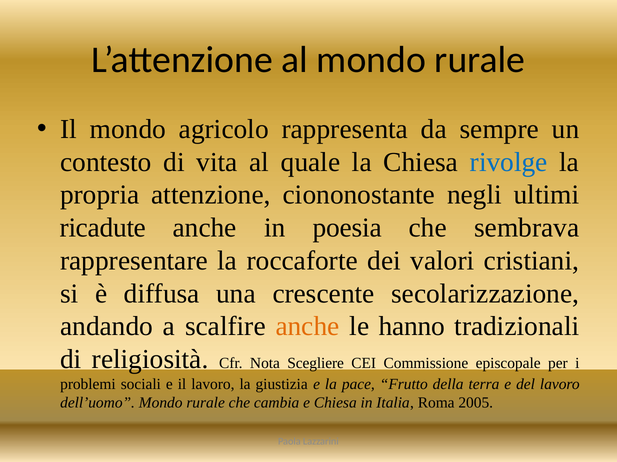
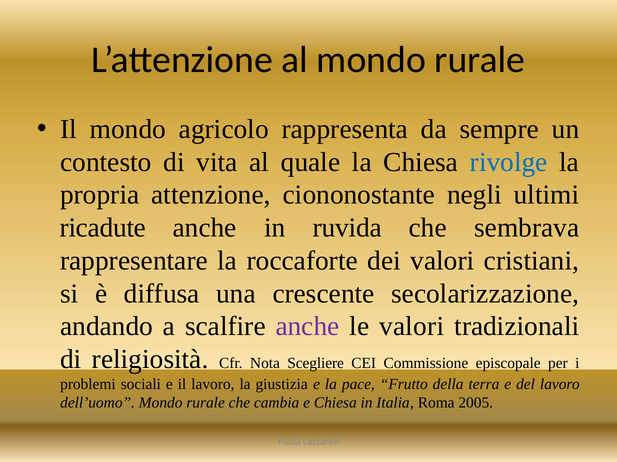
poesia: poesia -> ruvida
anche at (308, 327) colour: orange -> purple
le hanno: hanno -> valori
